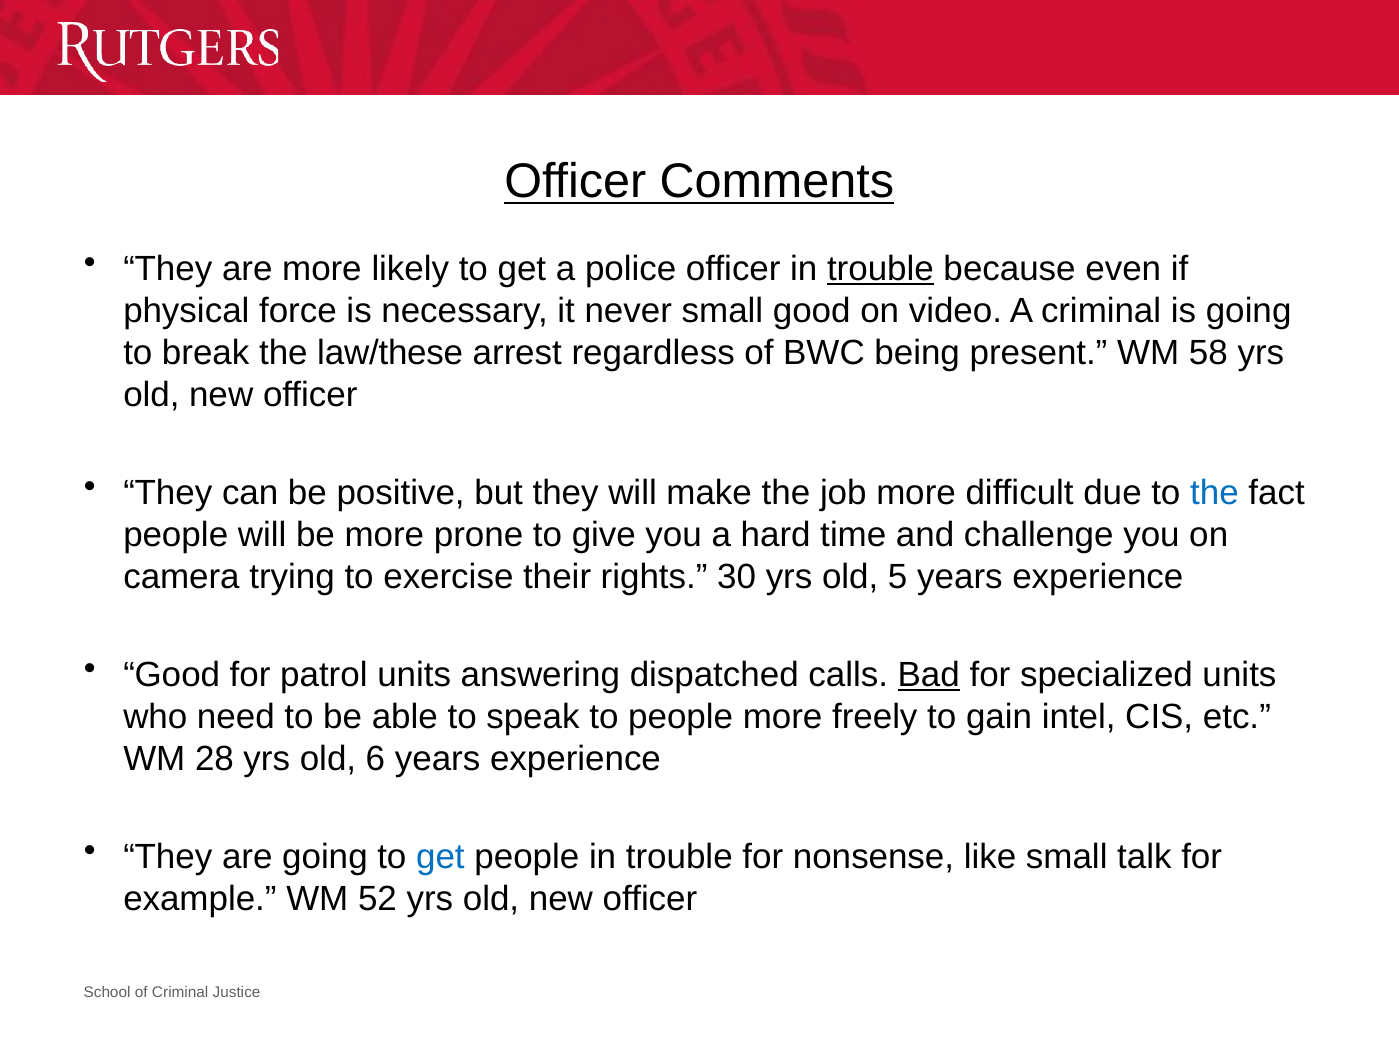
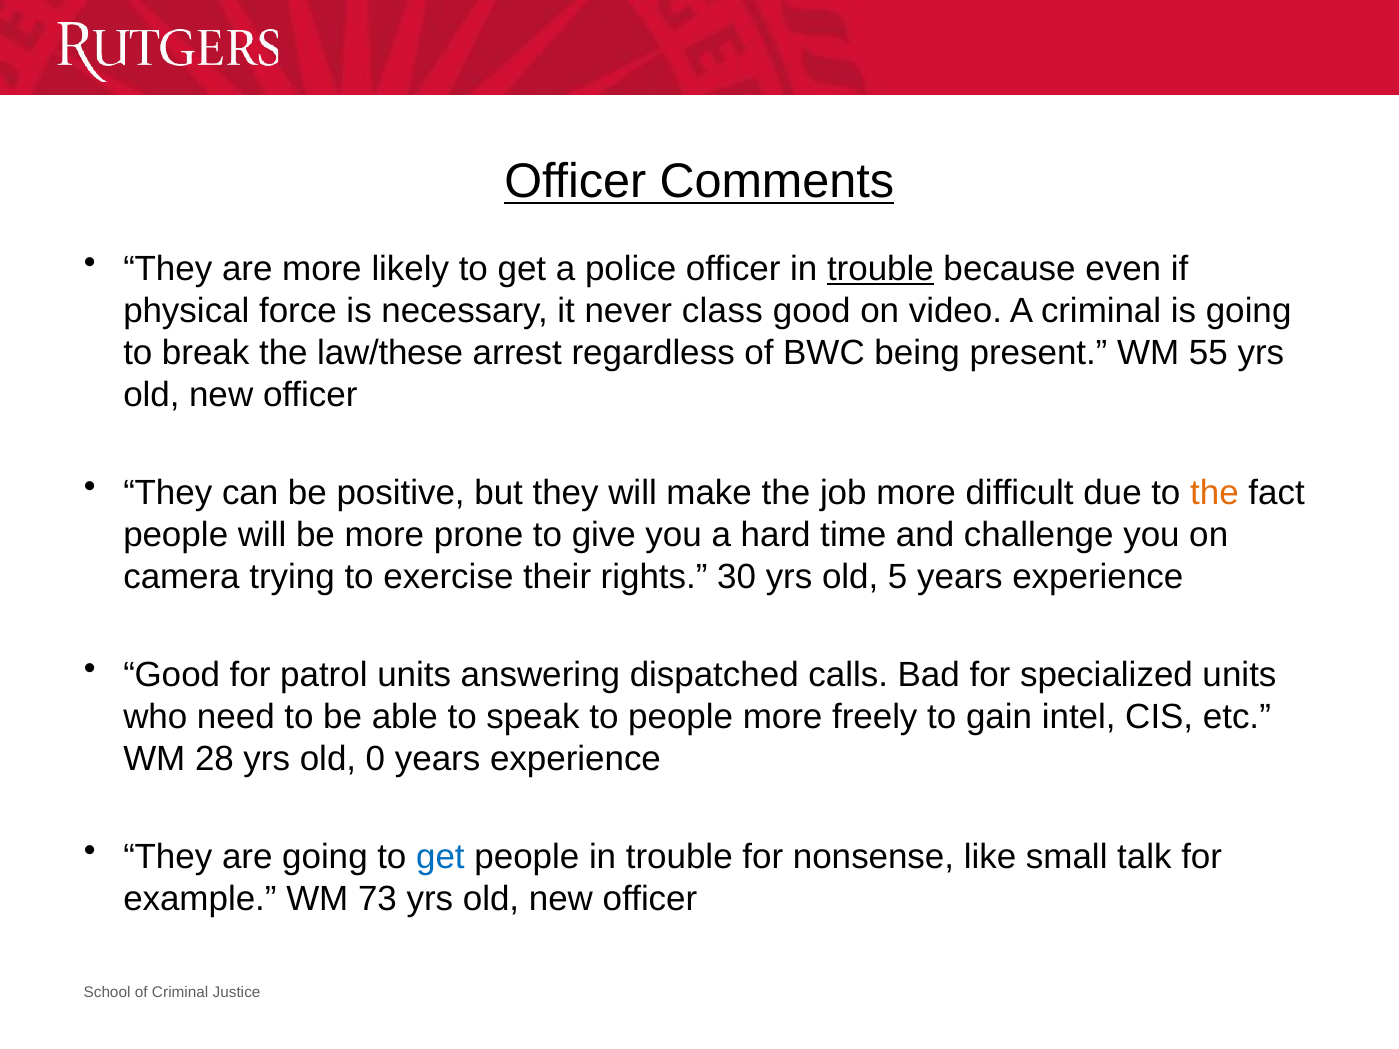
never small: small -> class
58: 58 -> 55
the at (1214, 493) colour: blue -> orange
Bad underline: present -> none
6: 6 -> 0
52: 52 -> 73
